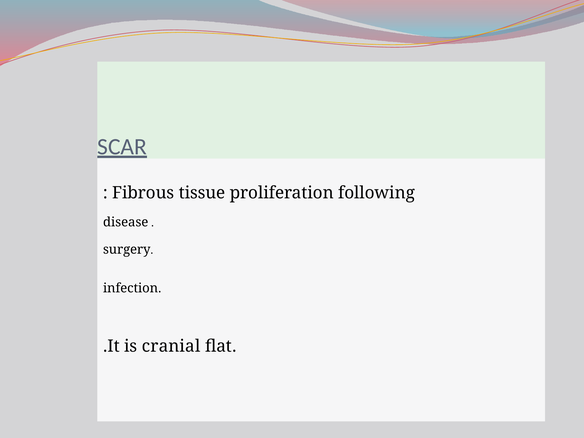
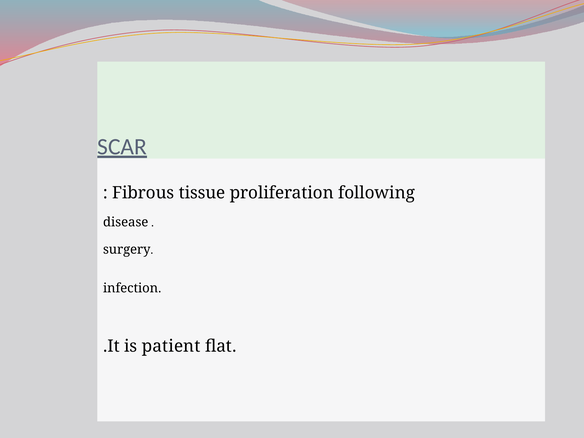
cranial: cranial -> patient
